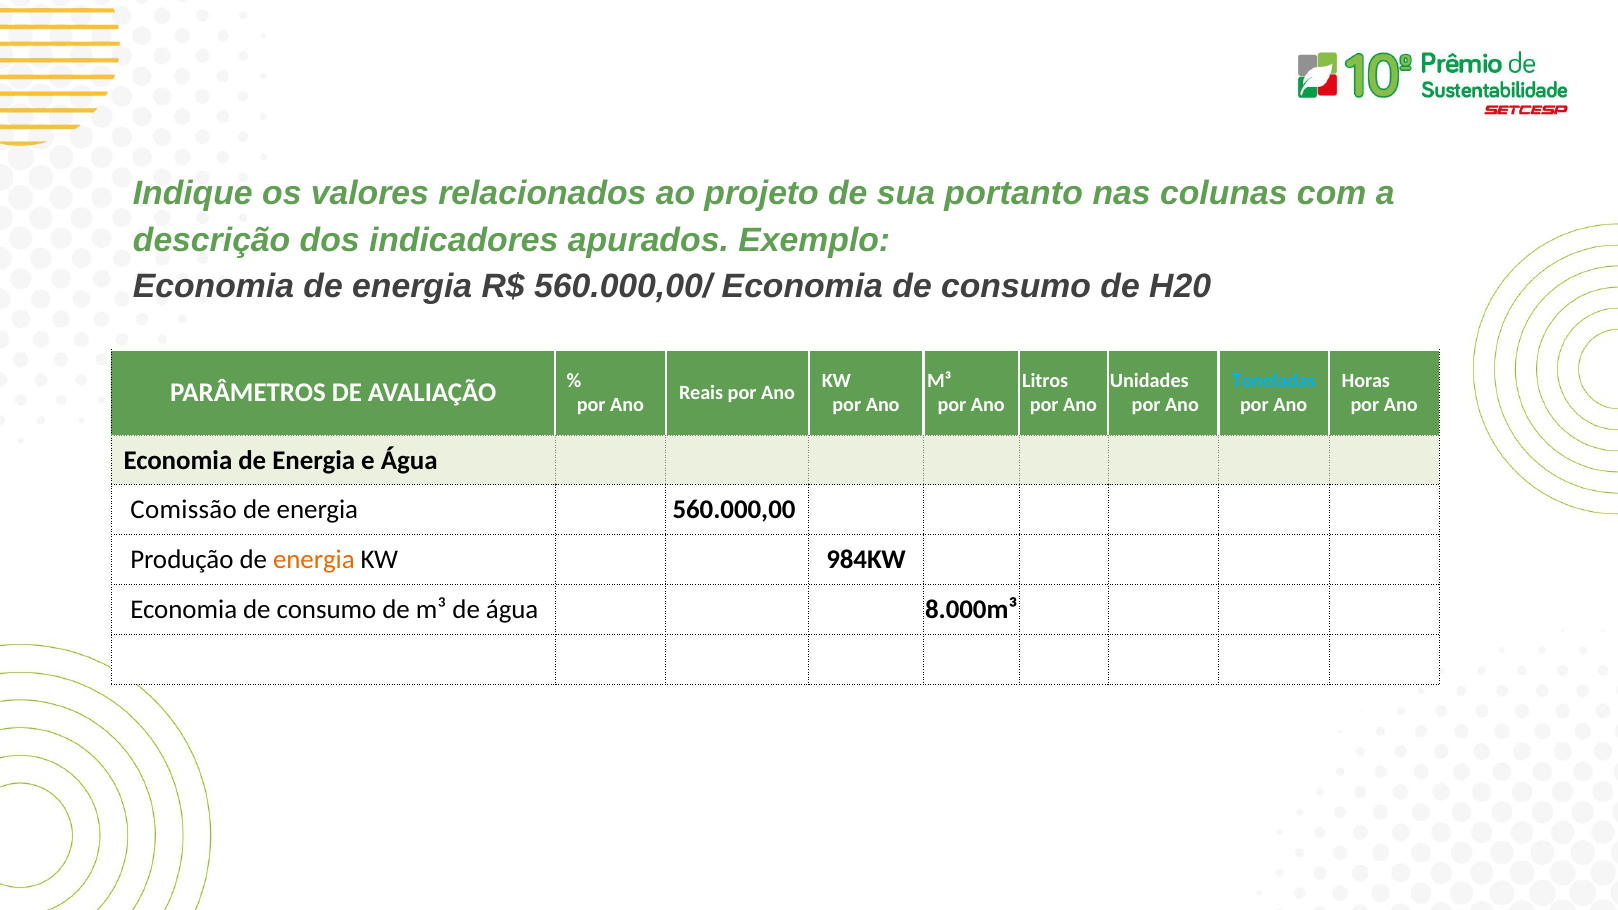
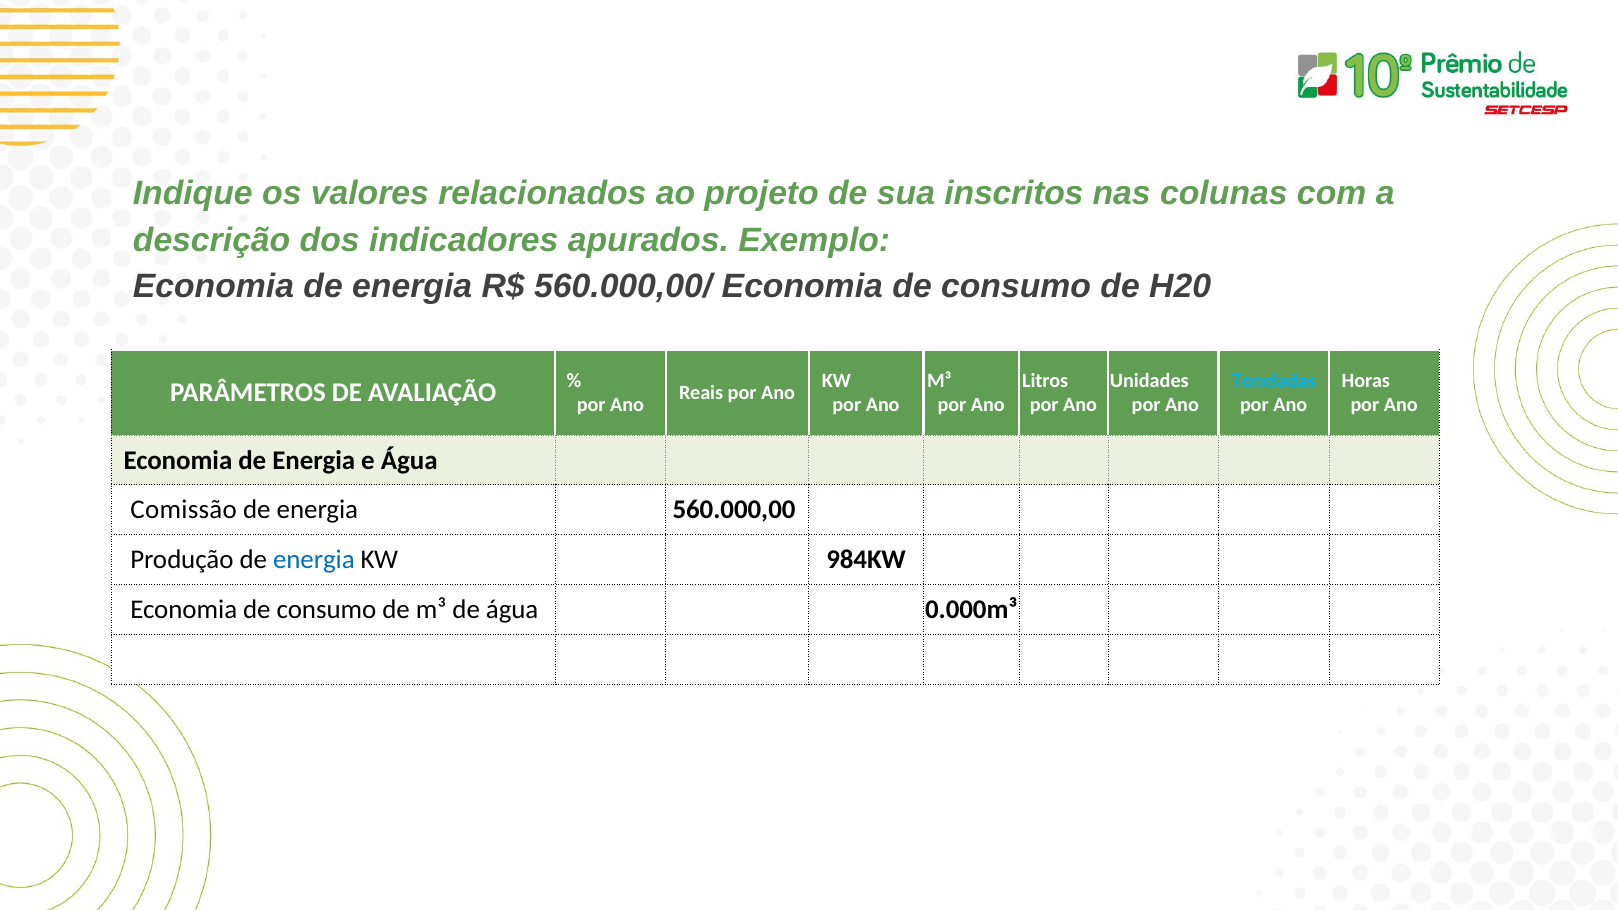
portanto: portanto -> inscritos
energia at (314, 560) colour: orange -> blue
8.000m³: 8.000m³ -> 0.000m³
